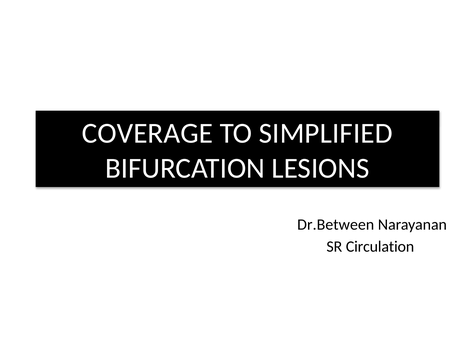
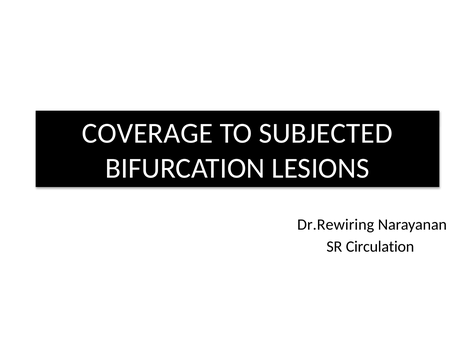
SIMPLIFIED: SIMPLIFIED -> SUBJECTED
Dr.Between: Dr.Between -> Dr.Rewiring
